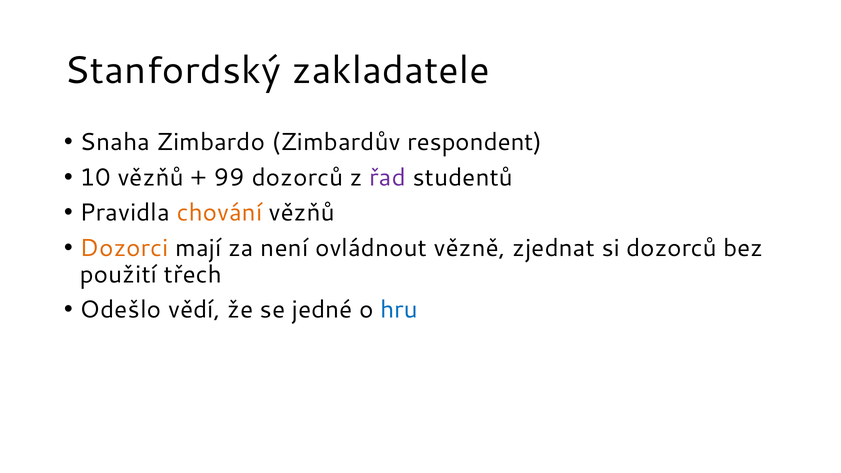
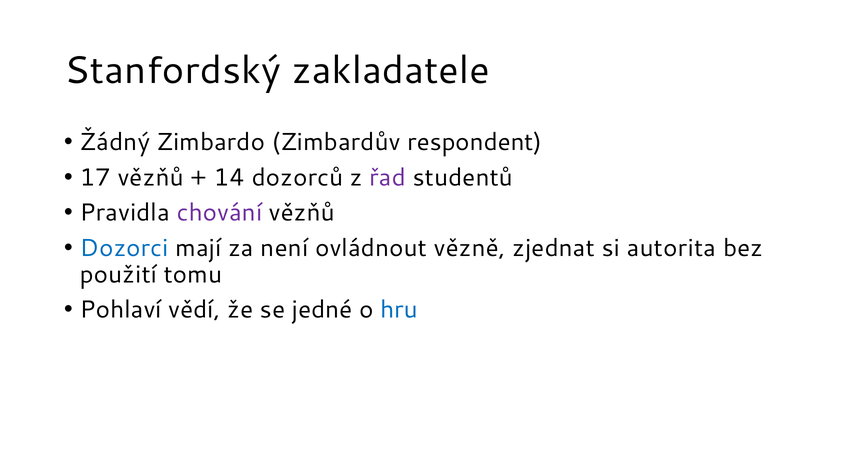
Snaha: Snaha -> Žádný
10: 10 -> 17
99: 99 -> 14
chování colour: orange -> purple
Dozorci colour: orange -> blue
si dozorců: dozorců -> autorita
třech: třech -> tomu
Odešlo: Odešlo -> Pohlaví
